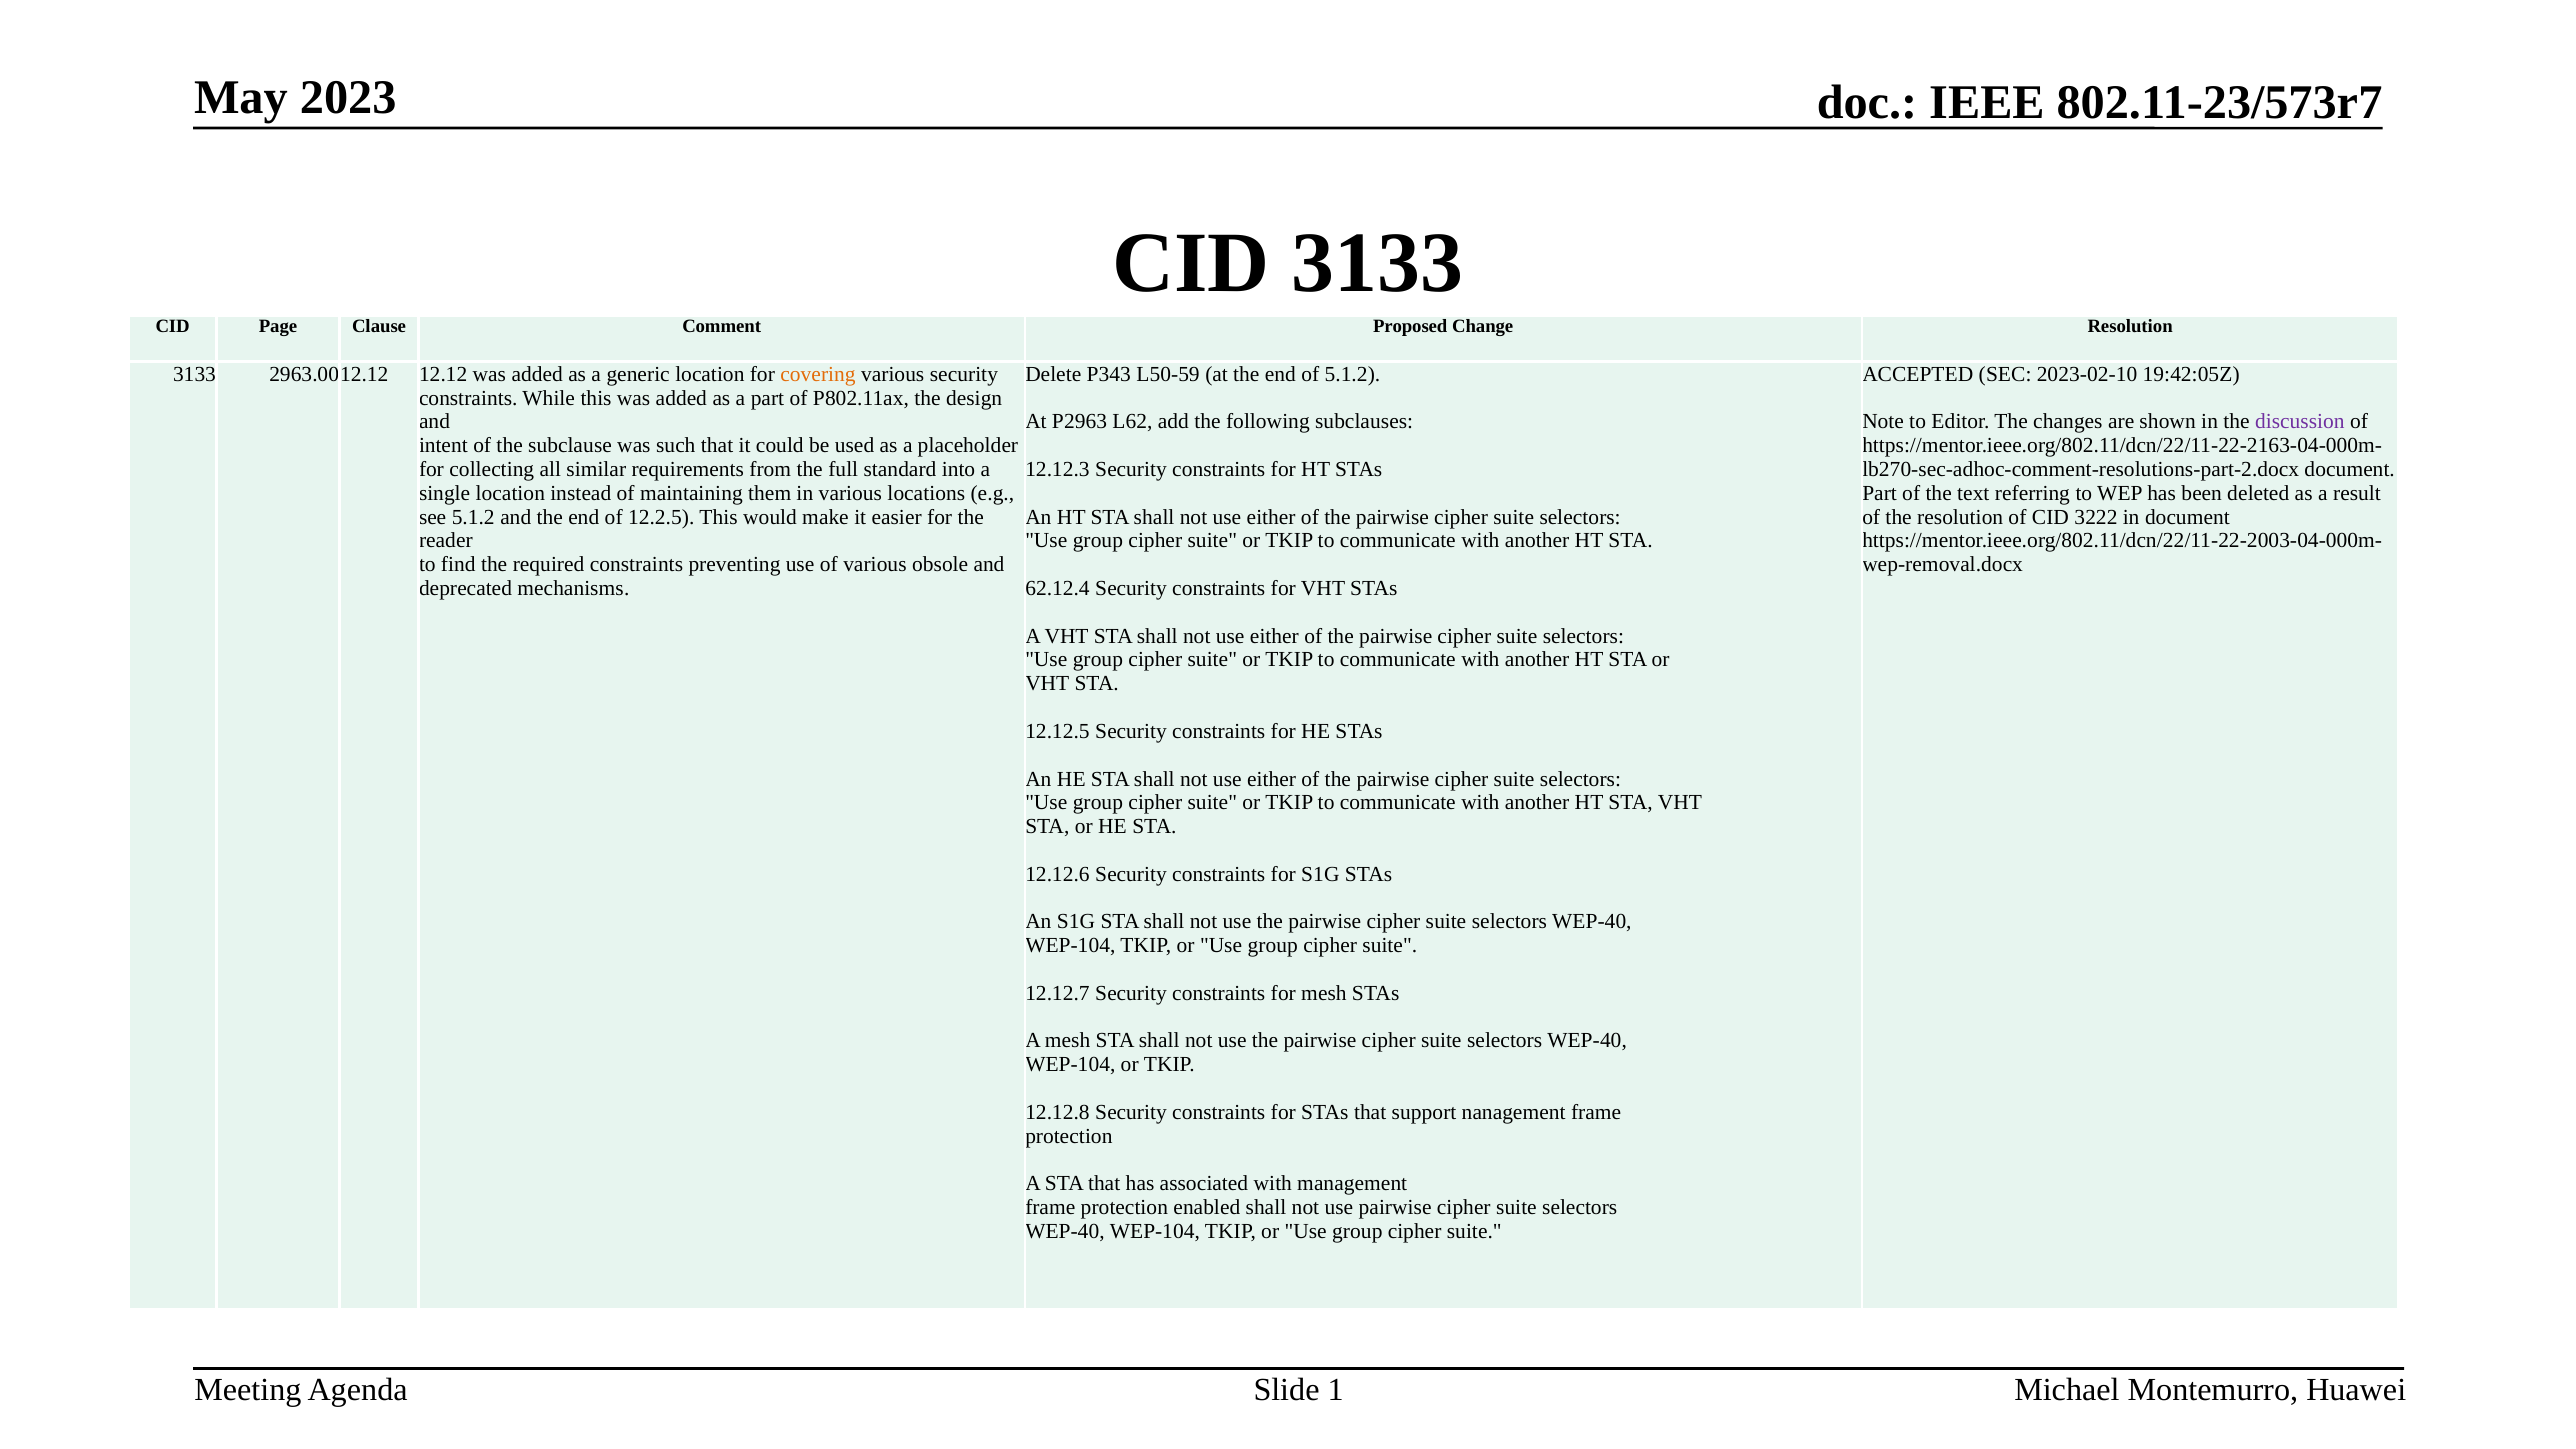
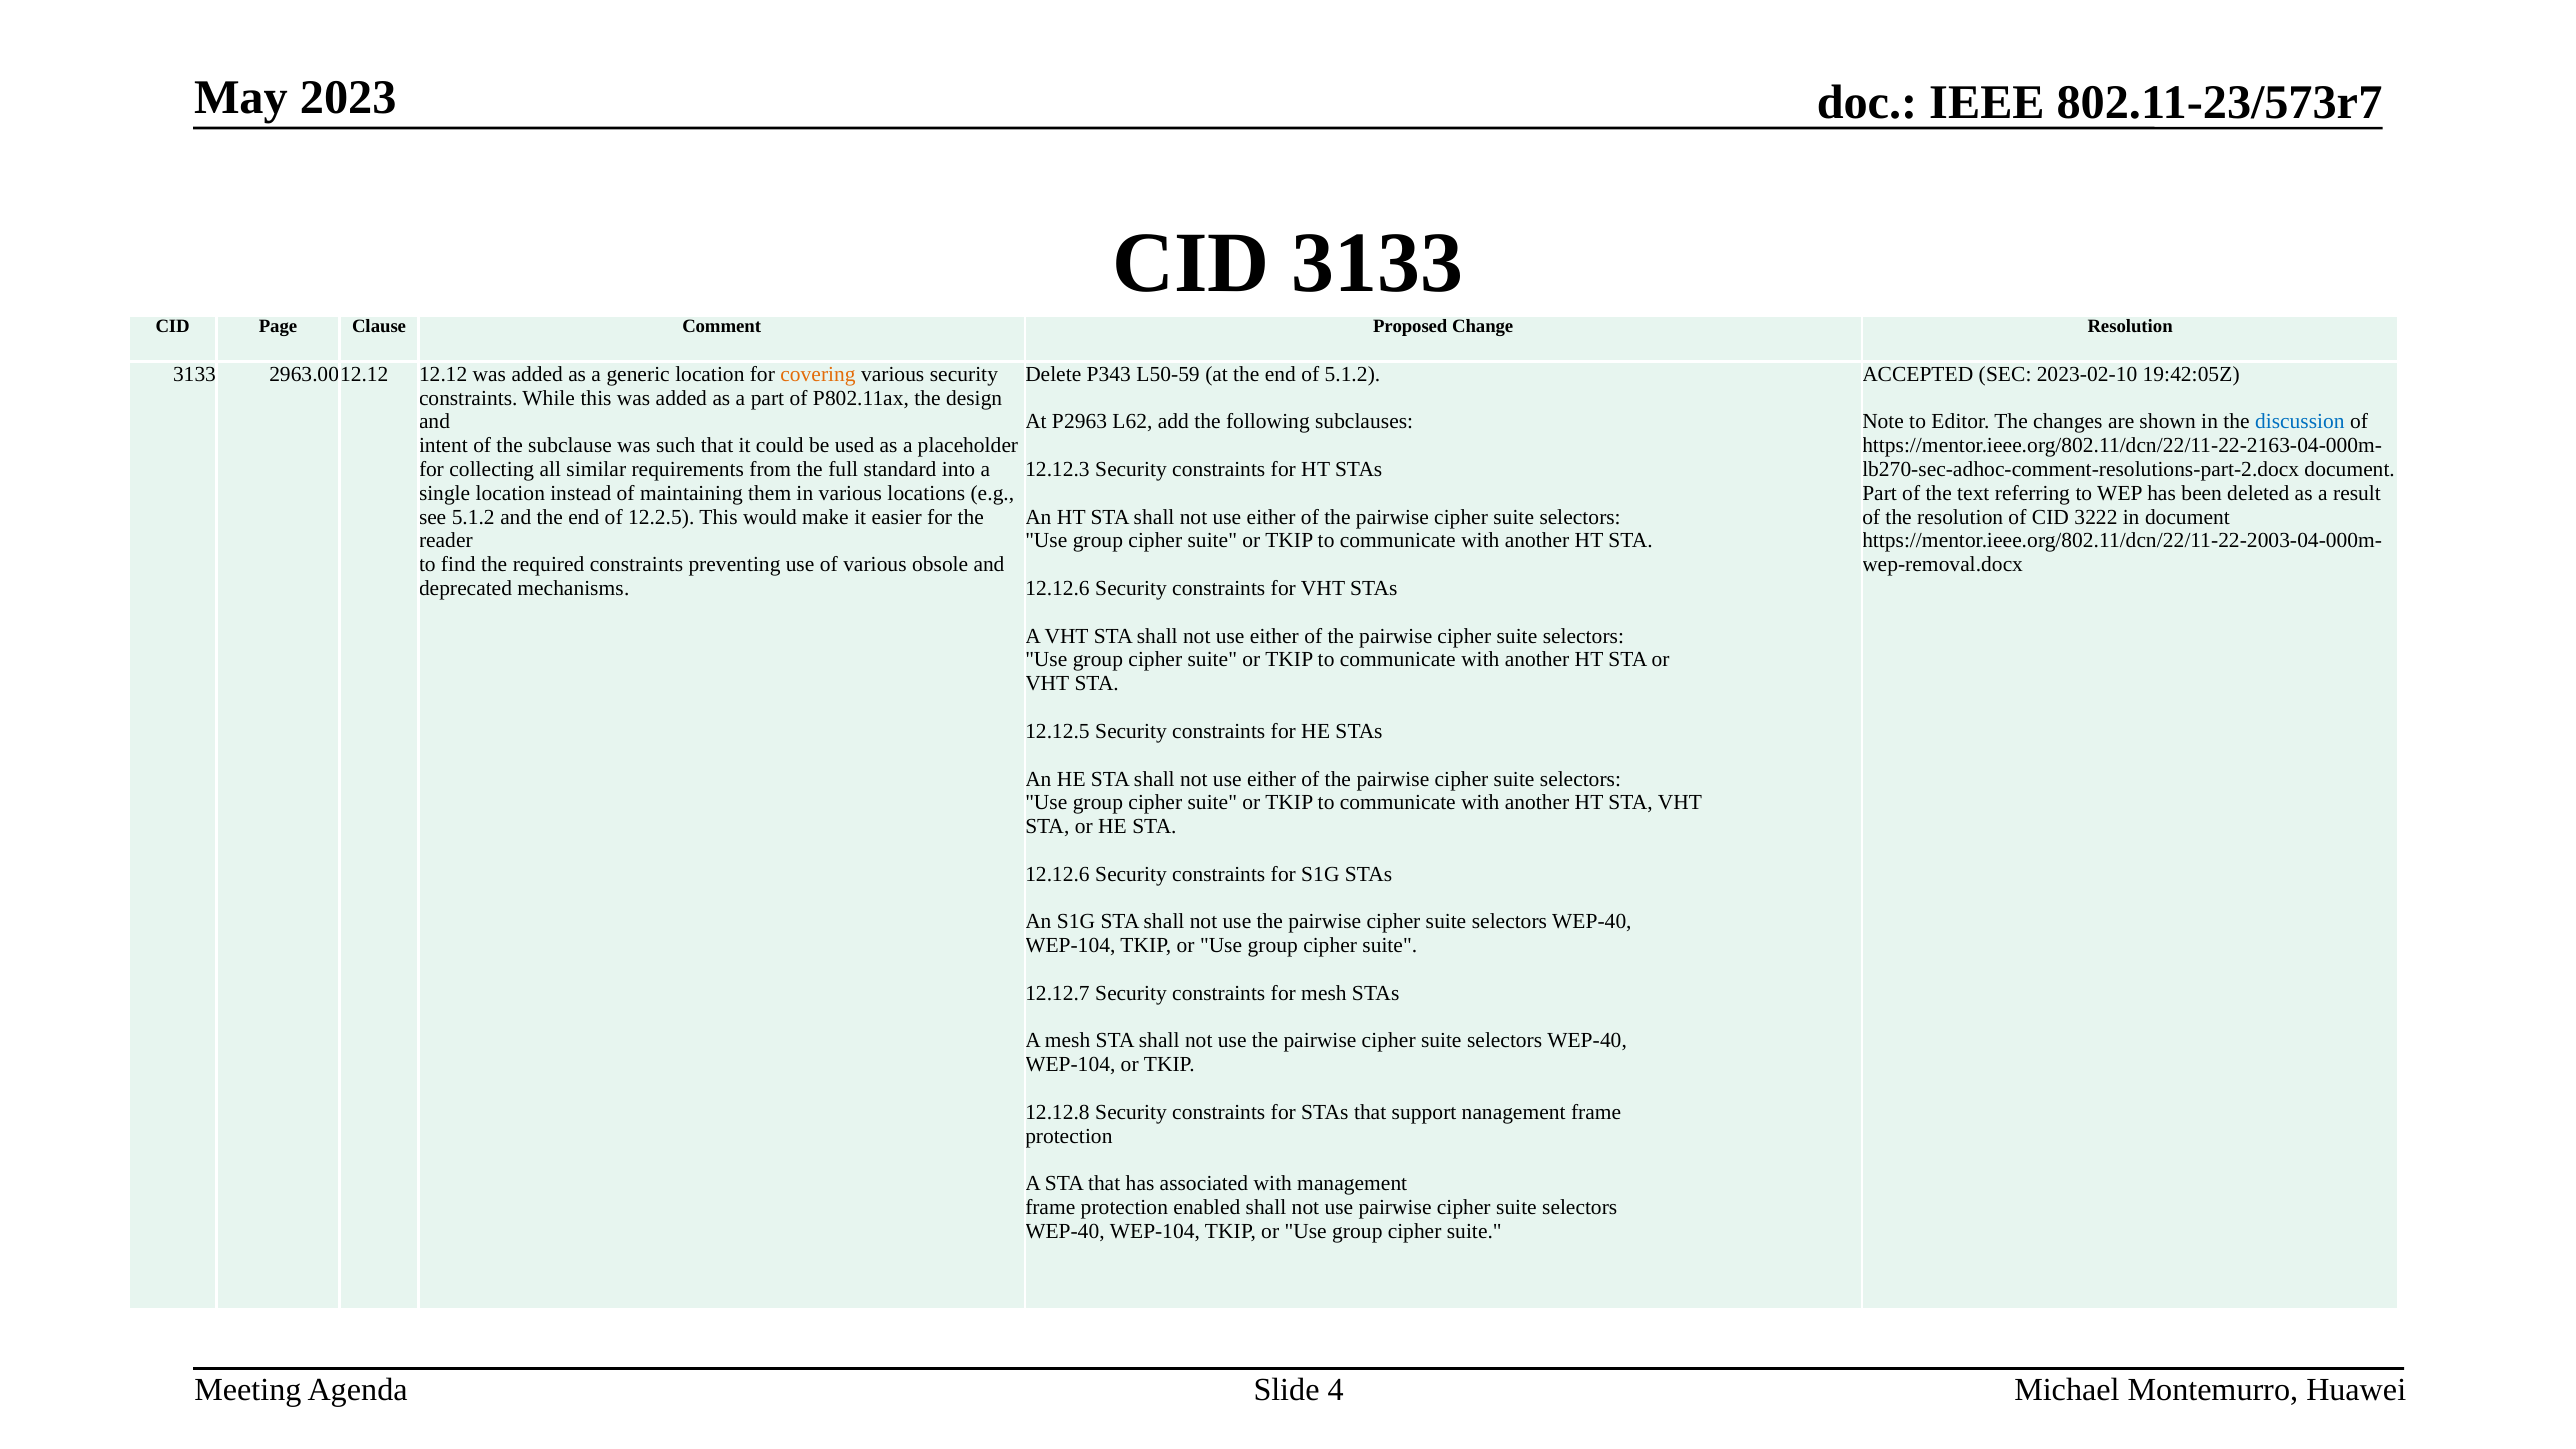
discussion colour: purple -> blue
62.12.4 at (1058, 588): 62.12.4 -> 12.12.6
1: 1 -> 4
